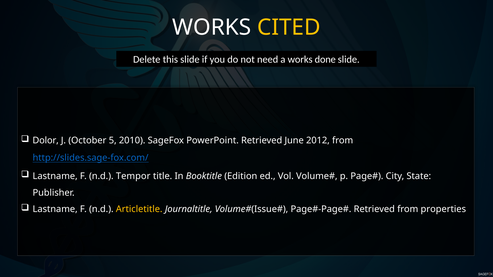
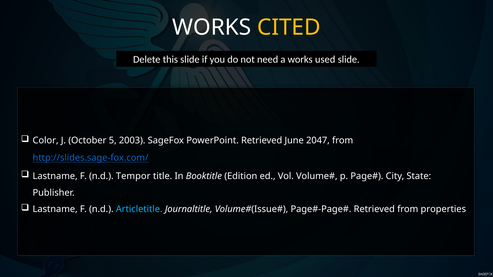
done: done -> used
Dolor: Dolor -> Color
2010: 2010 -> 2003
2012: 2012 -> 2047
Articletitle colour: yellow -> light blue
